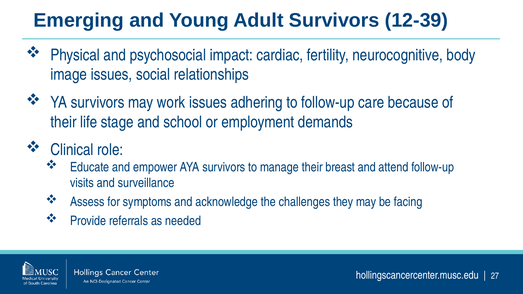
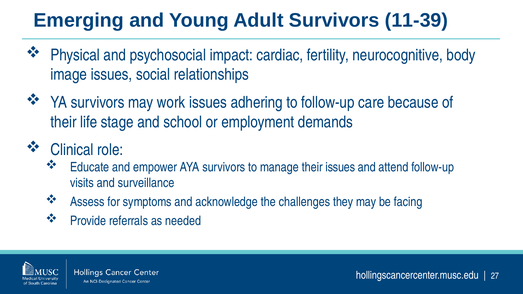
12-39: 12-39 -> 11-39
their breast: breast -> issues
